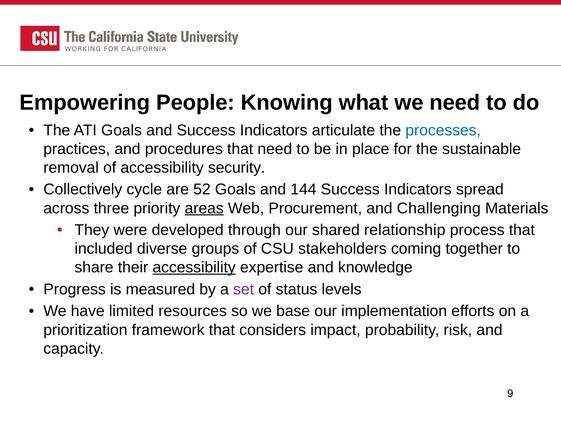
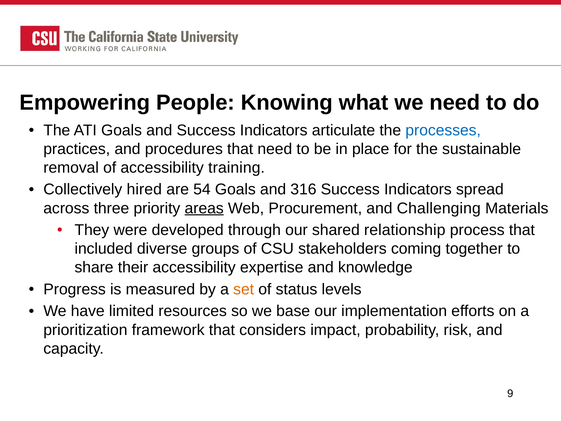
security: security -> training
cycle: cycle -> hired
52: 52 -> 54
144: 144 -> 316
accessibility at (194, 267) underline: present -> none
set colour: purple -> orange
